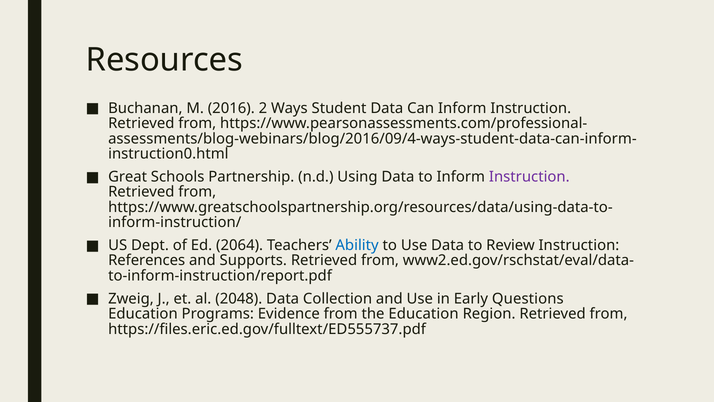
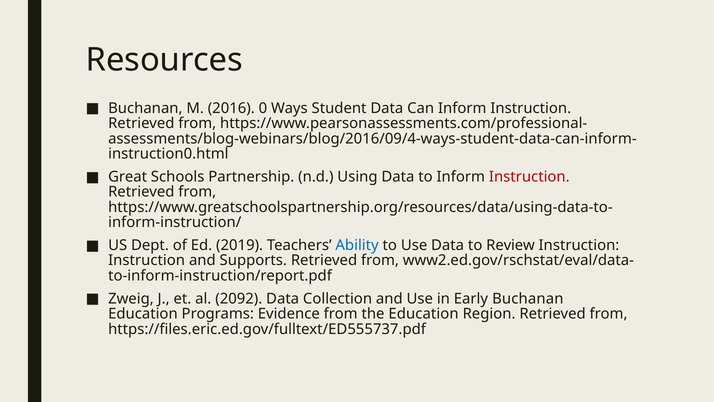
2: 2 -> 0
Instruction at (529, 177) colour: purple -> red
2064: 2064 -> 2019
References at (147, 260): References -> Instruction
2048: 2048 -> 2092
Early Questions: Questions -> Buchanan
